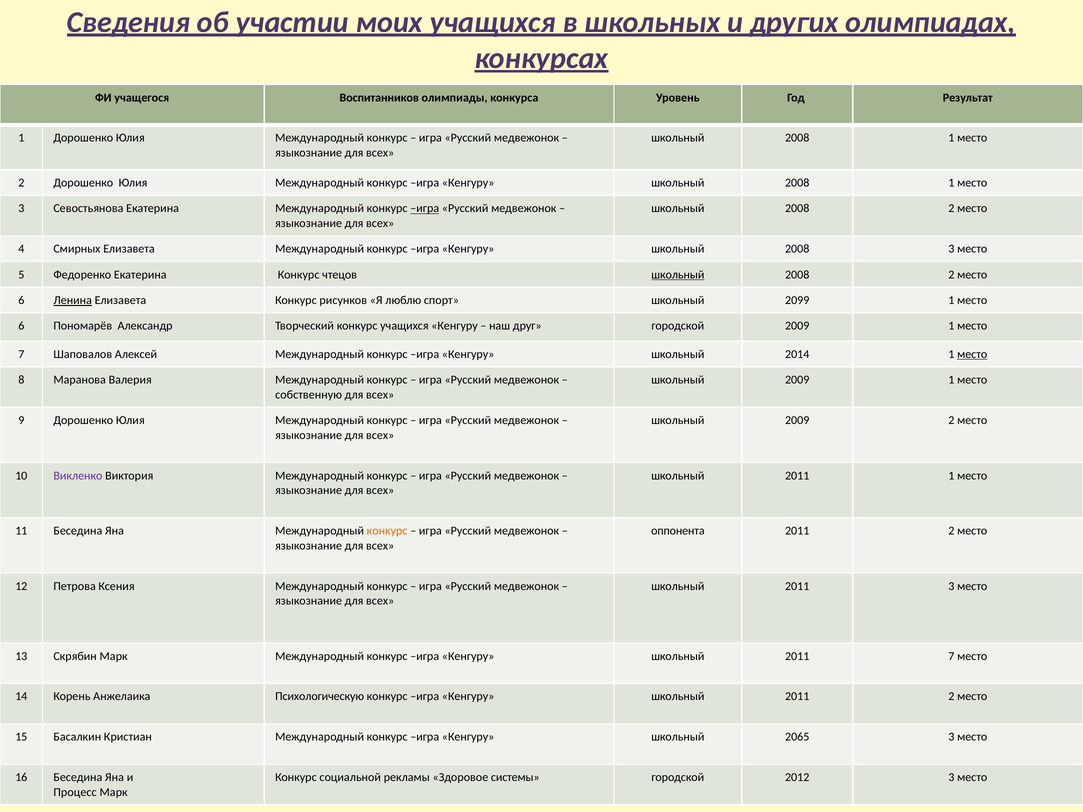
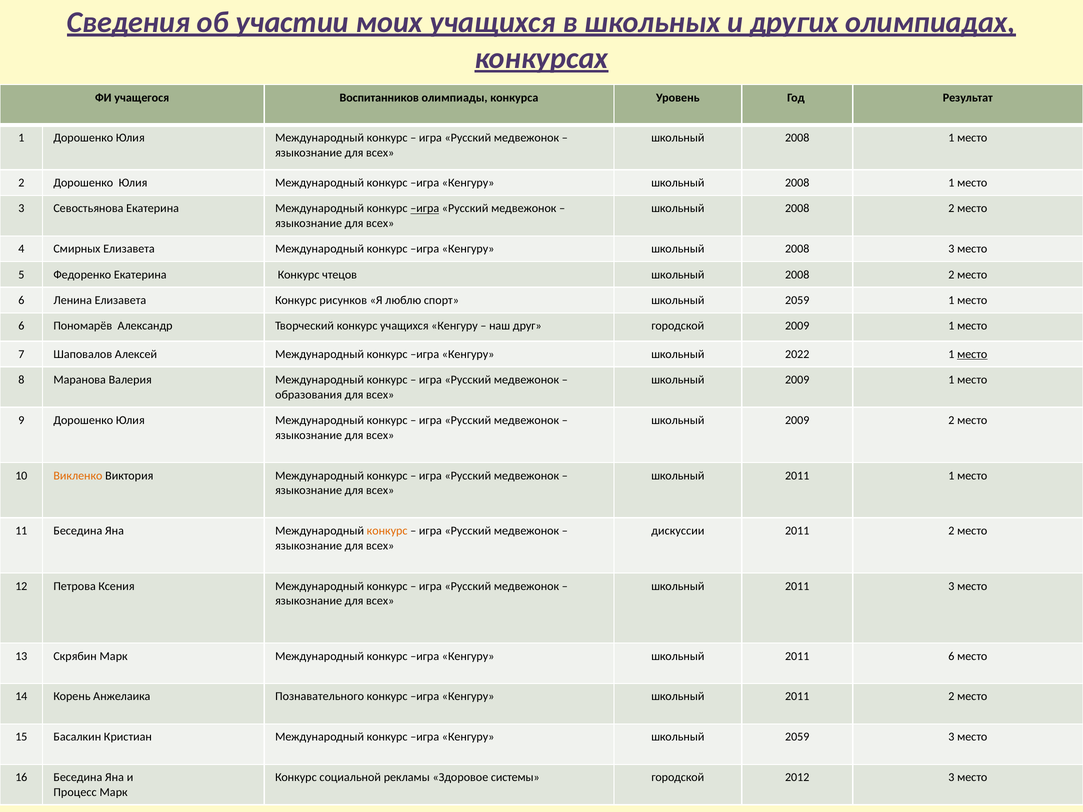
школьный at (678, 275) underline: present -> none
Ленина underline: present -> none
спорт школьный 2099: 2099 -> 2059
2014: 2014 -> 2022
собственную: собственную -> образования
Викленко colour: purple -> orange
оппонента: оппонента -> дискуссии
2011 7: 7 -> 6
Психологическую: Психологическую -> Познавательного
Кенгуру школьный 2065: 2065 -> 2059
